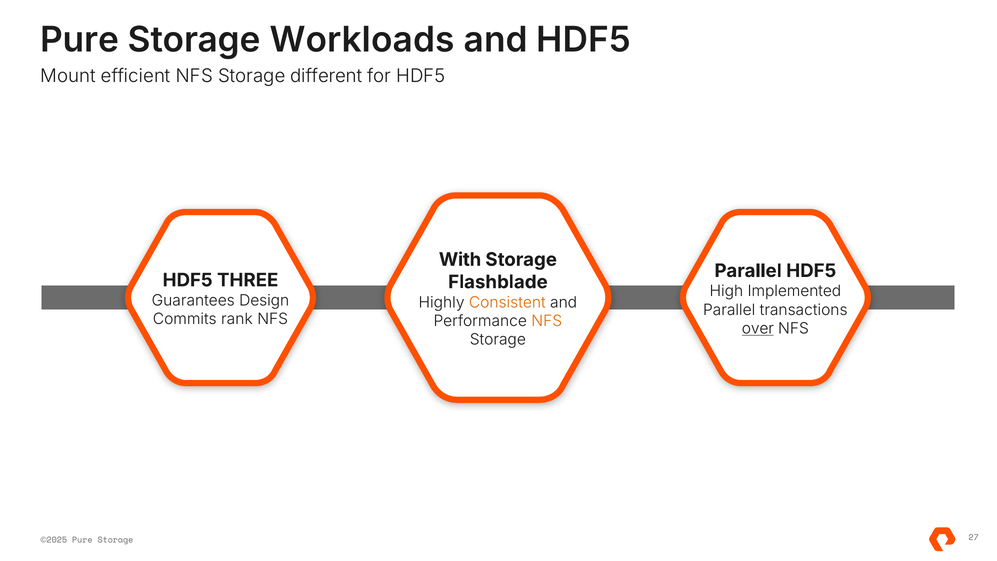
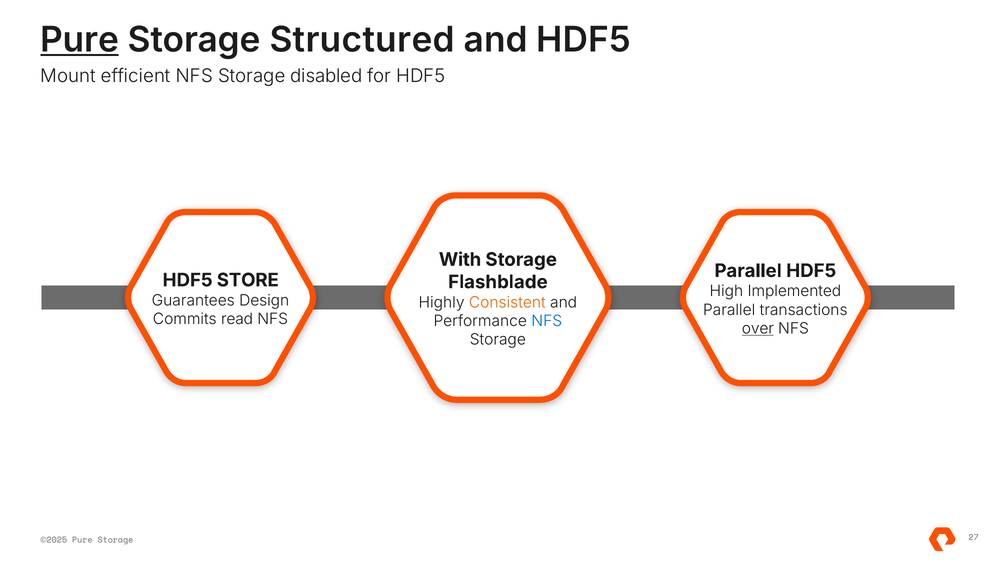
Pure at (80, 40) underline: none -> present
Workloads: Workloads -> Structured
different: different -> disabled
THREE: THREE -> STORE
rank: rank -> read
NFS at (547, 321) colour: orange -> blue
